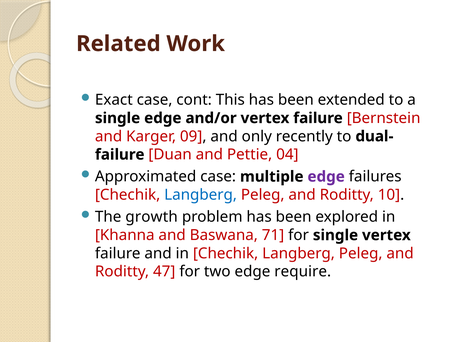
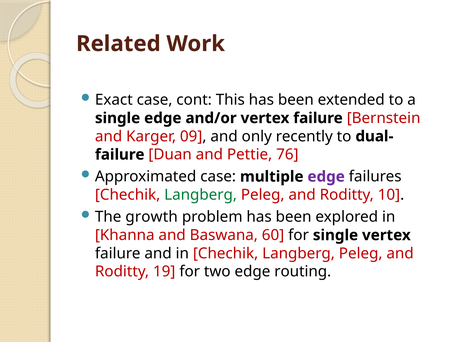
04: 04 -> 76
Langberg at (201, 195) colour: blue -> green
71: 71 -> 60
47: 47 -> 19
require: require -> routing
